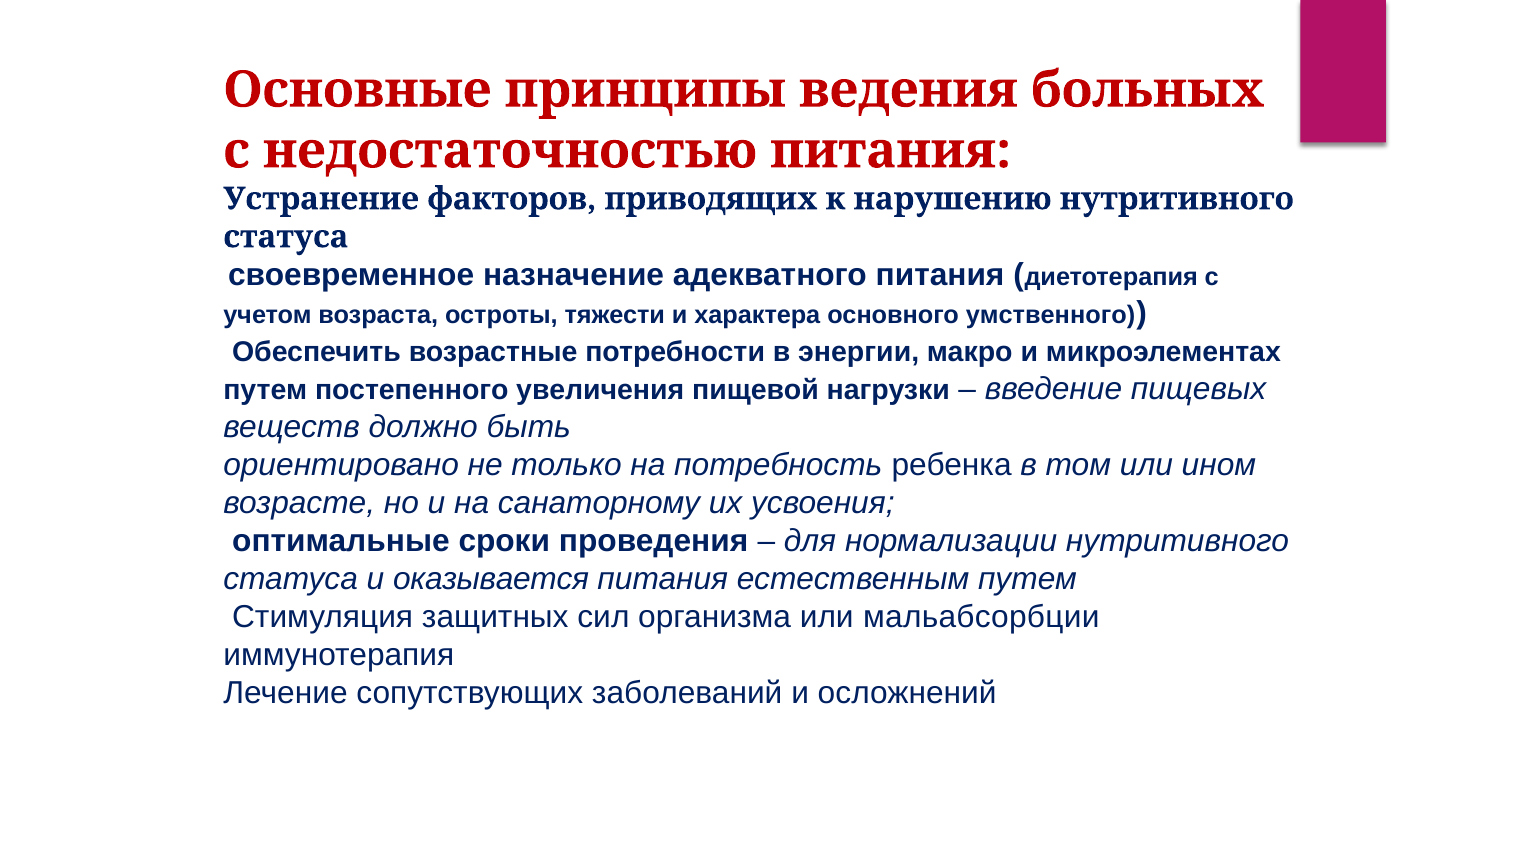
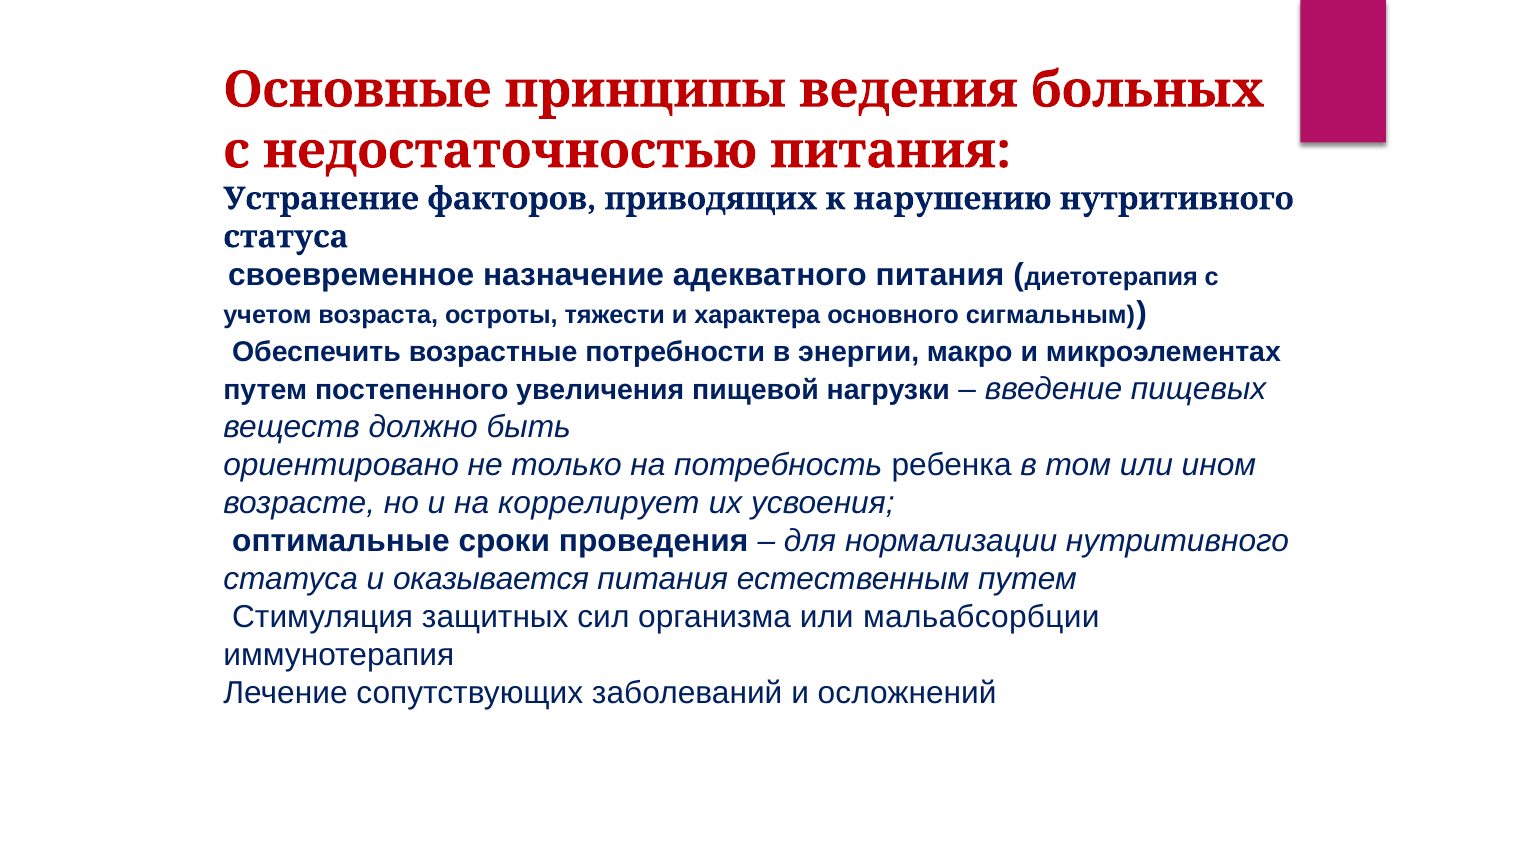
умственного: умственного -> сигмальным
санаторному: санаторному -> коррелирует
